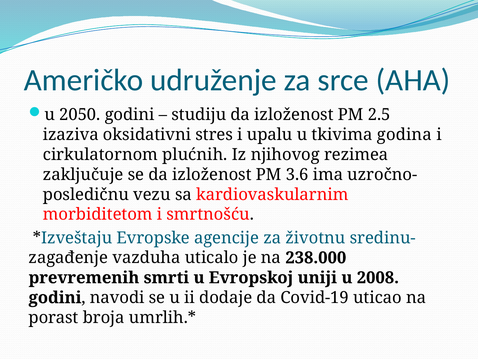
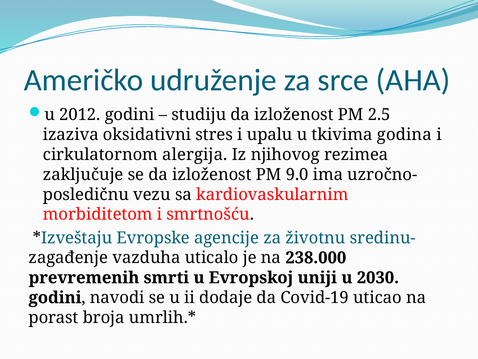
2050: 2050 -> 2012
plućnih: plućnih -> alergija
3.6: 3.6 -> 9.0
2008: 2008 -> 2030
